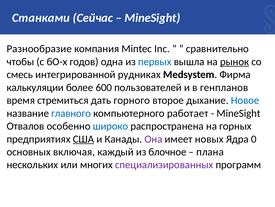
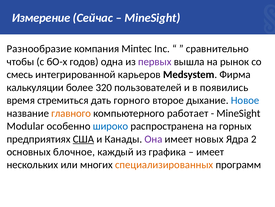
Станками: Станками -> Измерение
первых colour: blue -> purple
рынок underline: present -> none
рудниках: рудниках -> карьеров
600: 600 -> 320
генпланов: генпланов -> появились
главного colour: blue -> orange
Отвалов: Отвалов -> Modular
0: 0 -> 2
включая: включая -> блочное
блочное: блочное -> графика
плана at (210, 151): плана -> имеет
специализированных colour: purple -> orange
